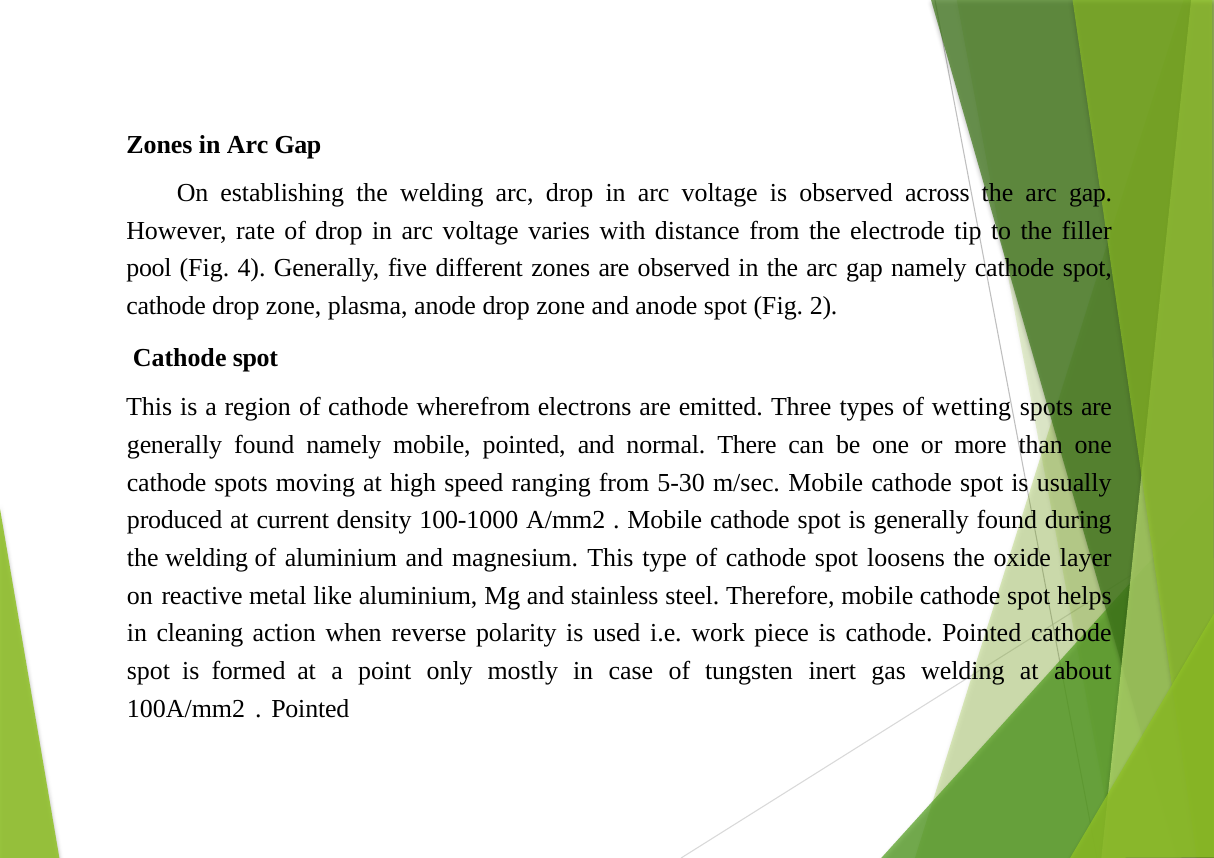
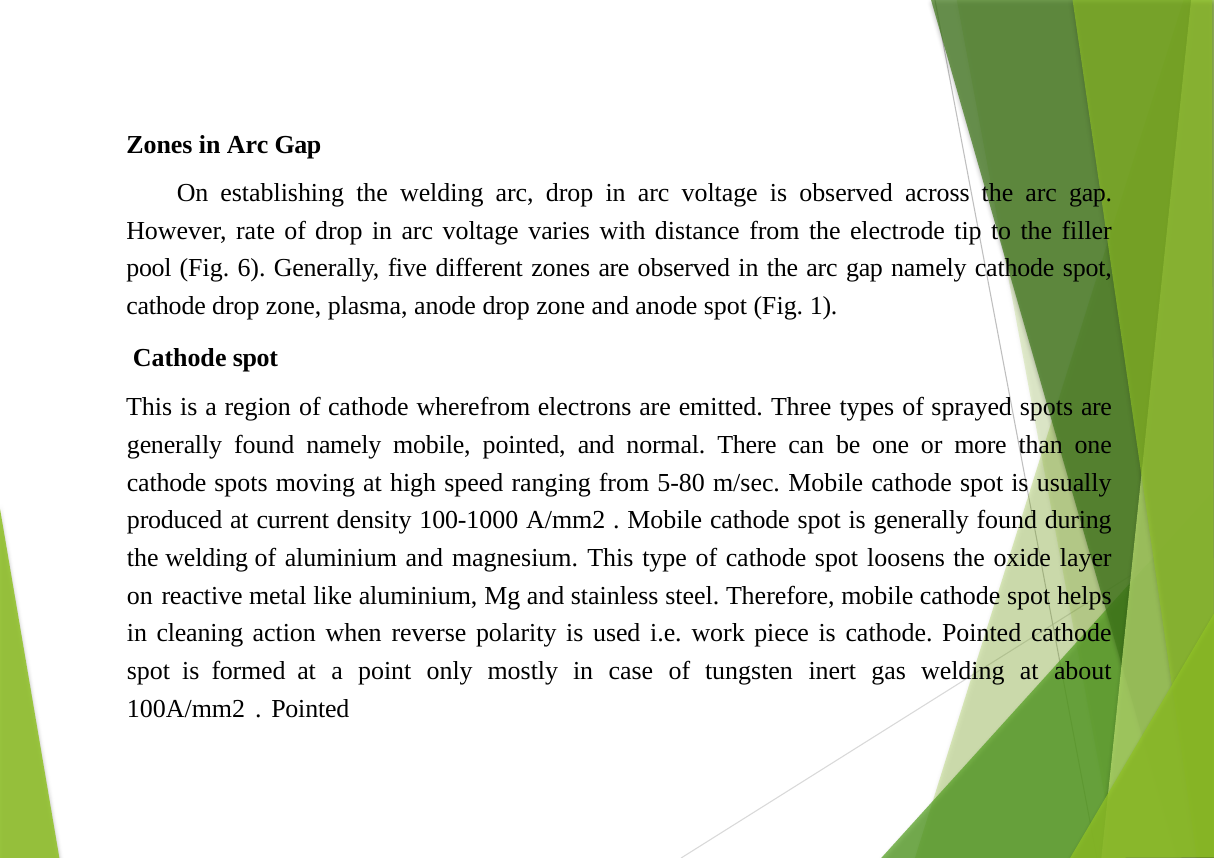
4: 4 -> 6
2: 2 -> 1
wetting: wetting -> sprayed
5-30: 5-30 -> 5-80
